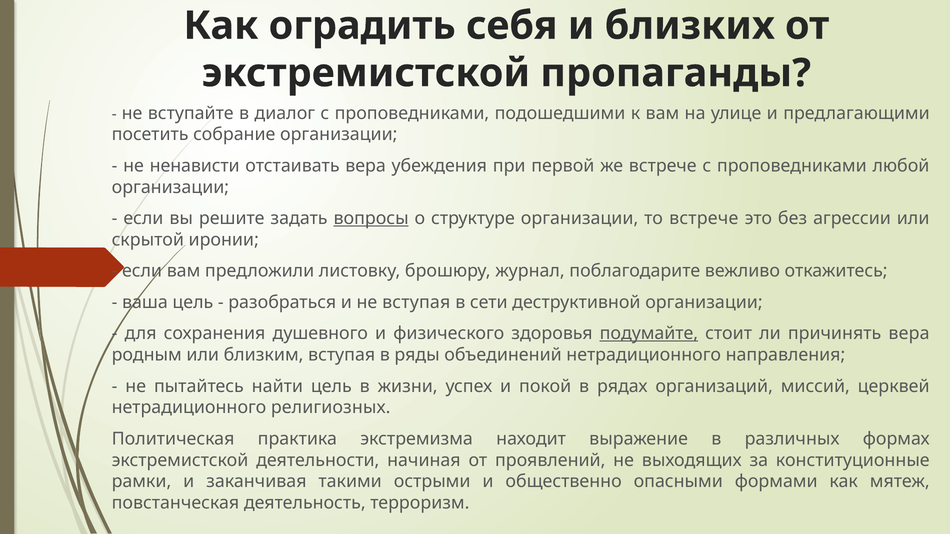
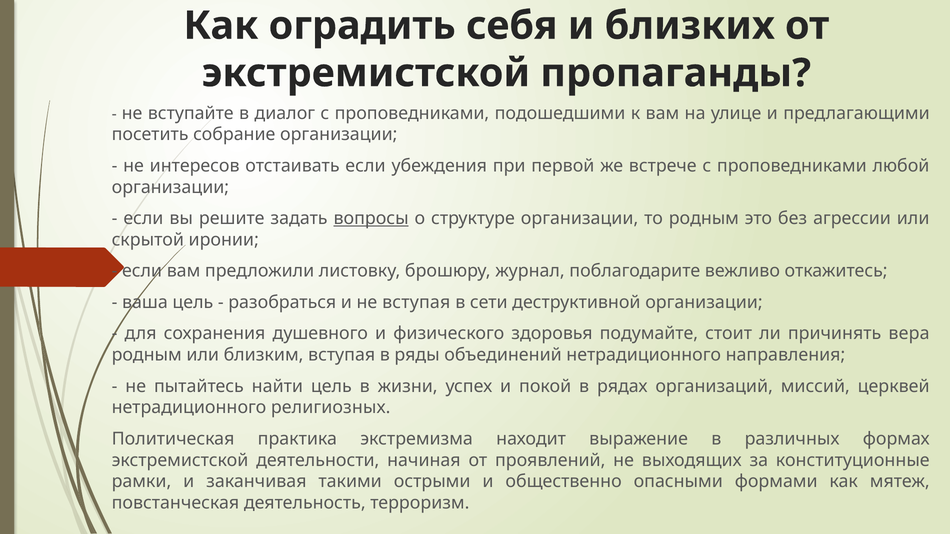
ненависти: ненависти -> интересов
отстаивать вера: вера -> если
то встрече: встрече -> родным
подумайте underline: present -> none
